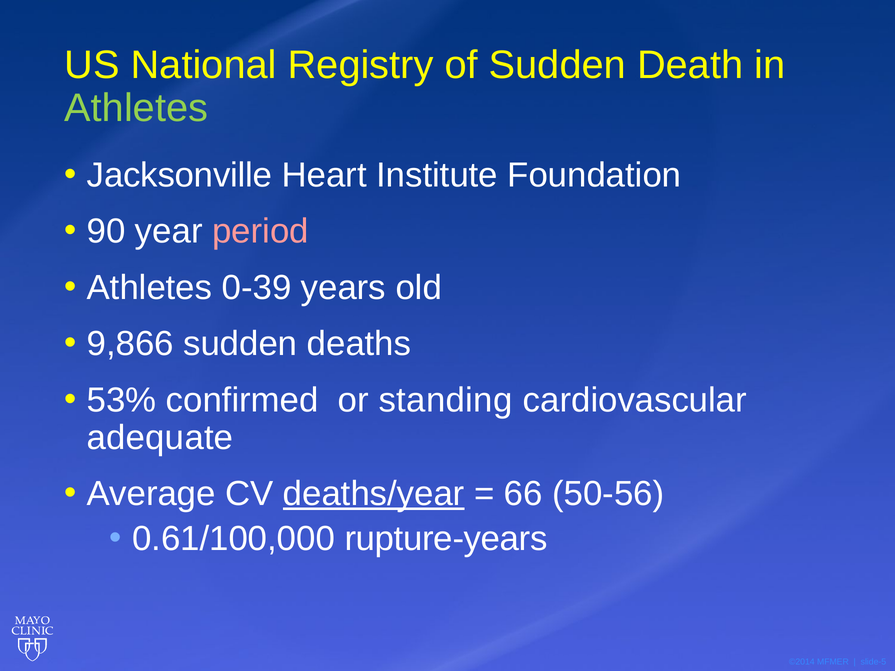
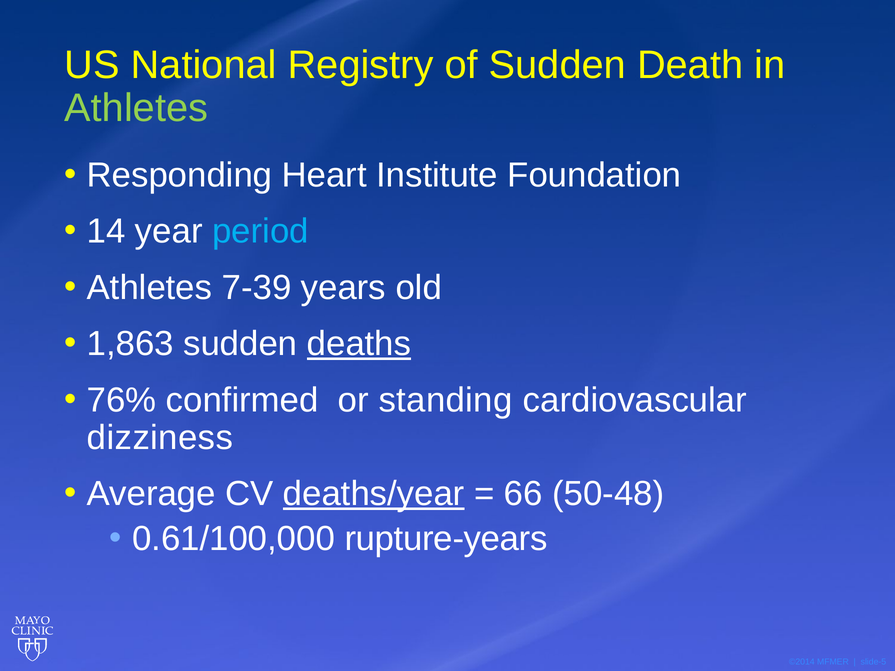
Jacksonville: Jacksonville -> Responding
90: 90 -> 14
period colour: pink -> light blue
0-39: 0-39 -> 7-39
9,866: 9,866 -> 1,863
deaths underline: none -> present
53%: 53% -> 76%
adequate: adequate -> dizziness
50-56: 50-56 -> 50-48
